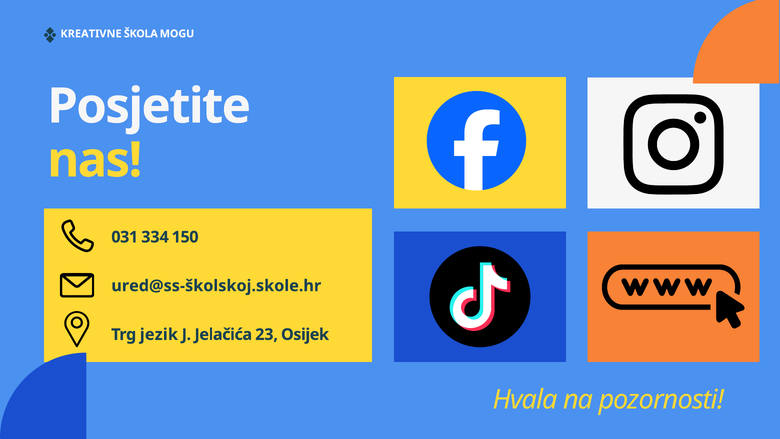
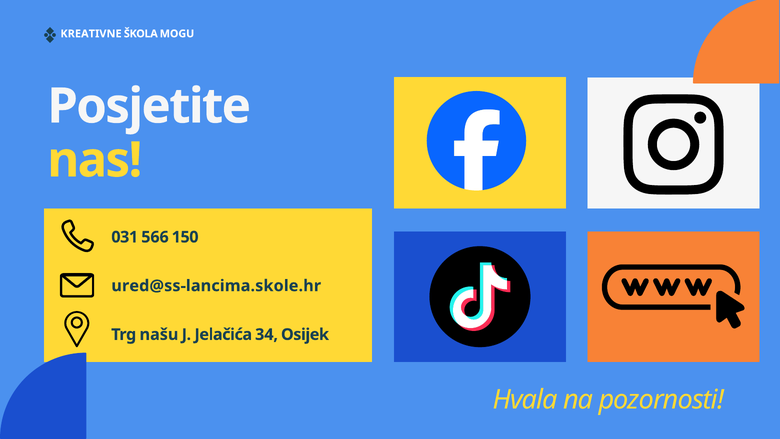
334: 334 -> 566
ured@ss-školskoj.skole.hr: ured@ss-školskoj.skole.hr -> ured@ss-lancima.skole.hr
jezik: jezik -> našu
23: 23 -> 34
